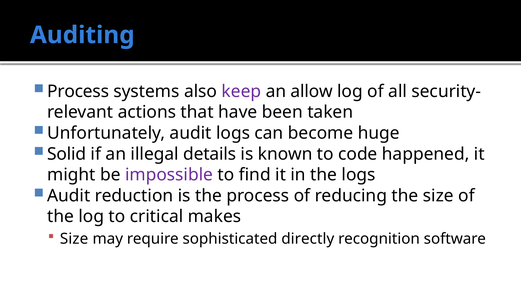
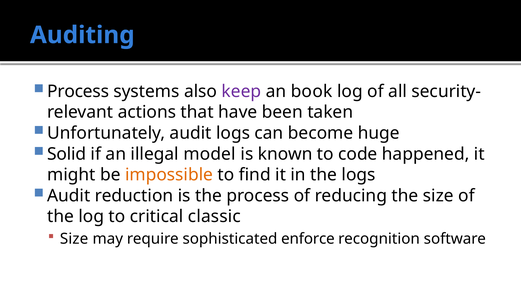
allow: allow -> book
details: details -> model
impossible colour: purple -> orange
makes: makes -> classic
directly: directly -> enforce
